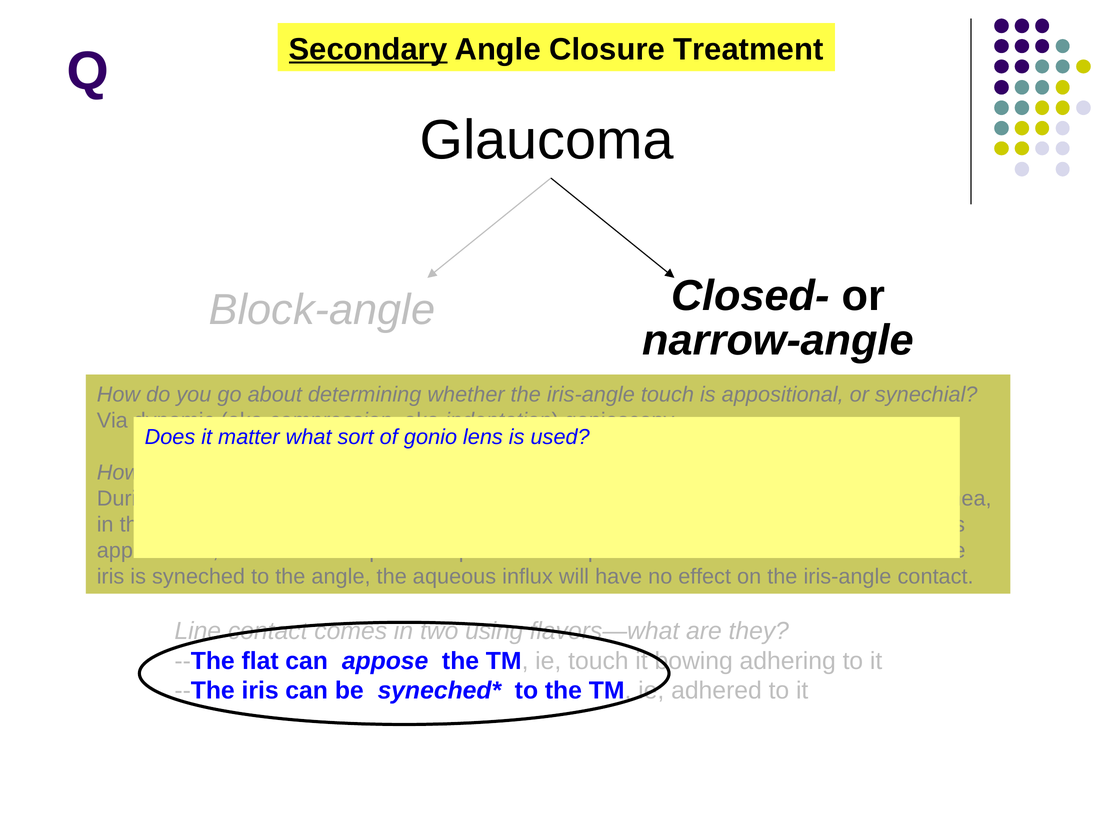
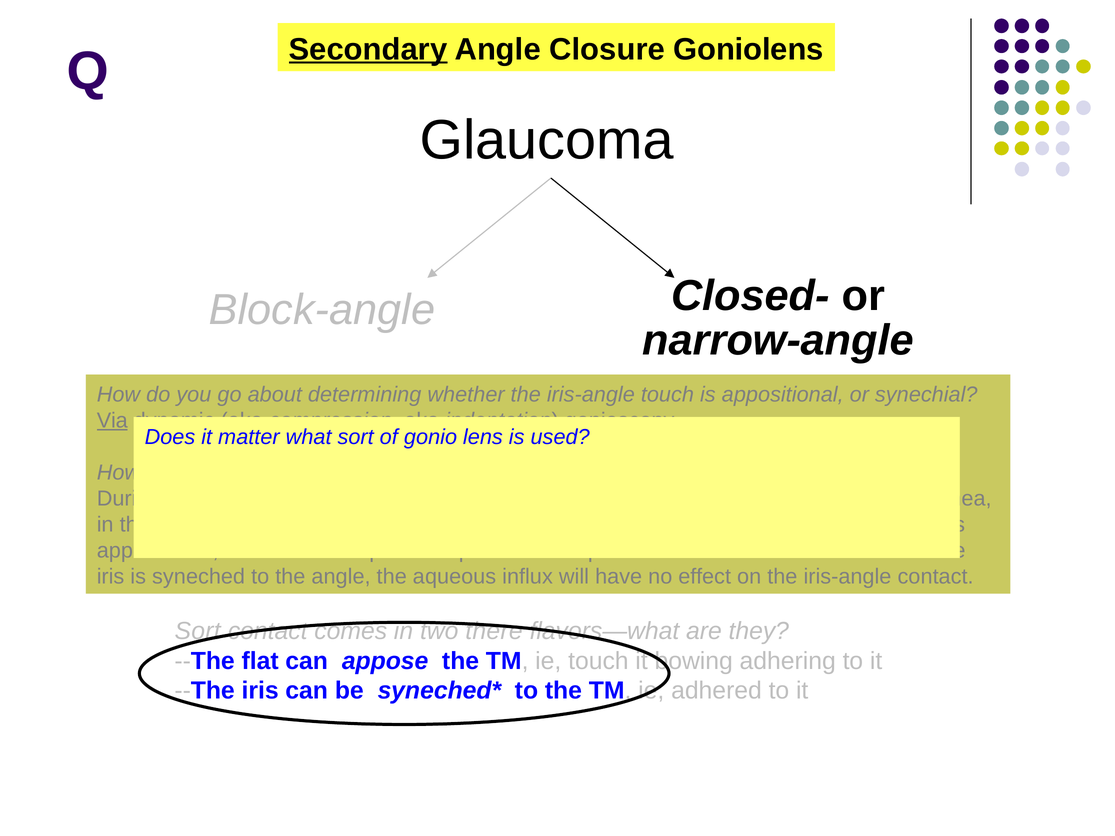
Closure Treatment: Treatment -> Goniolens
Via underline: none -> present
Line at (198, 632): Line -> Sort
using: using -> there
